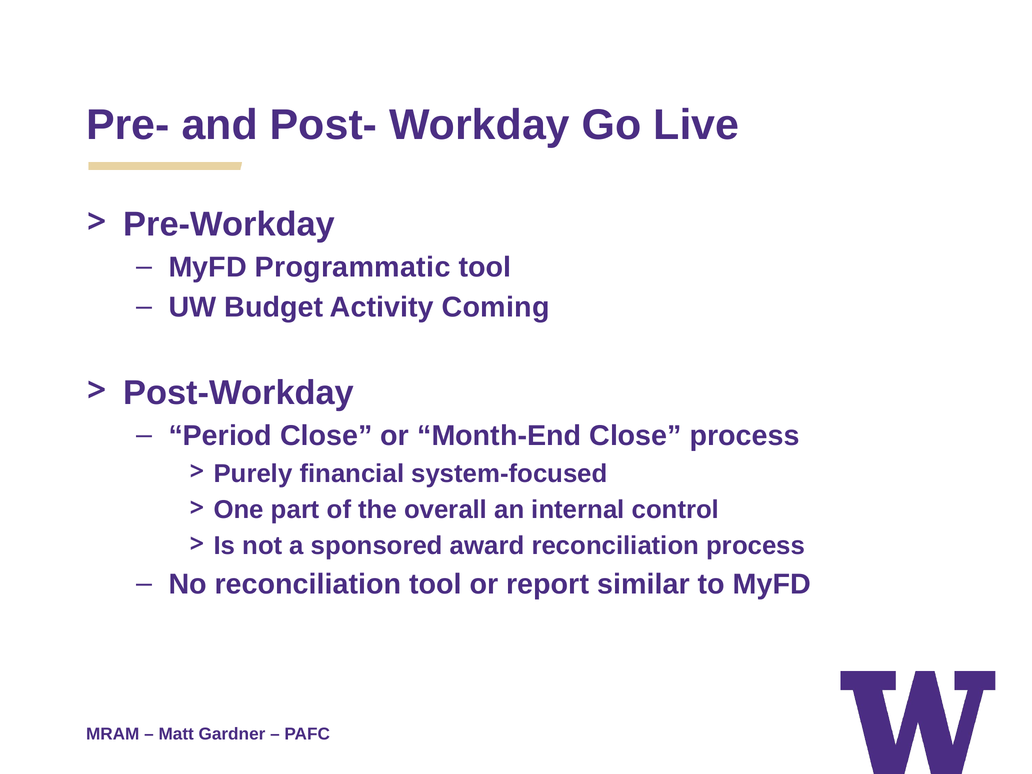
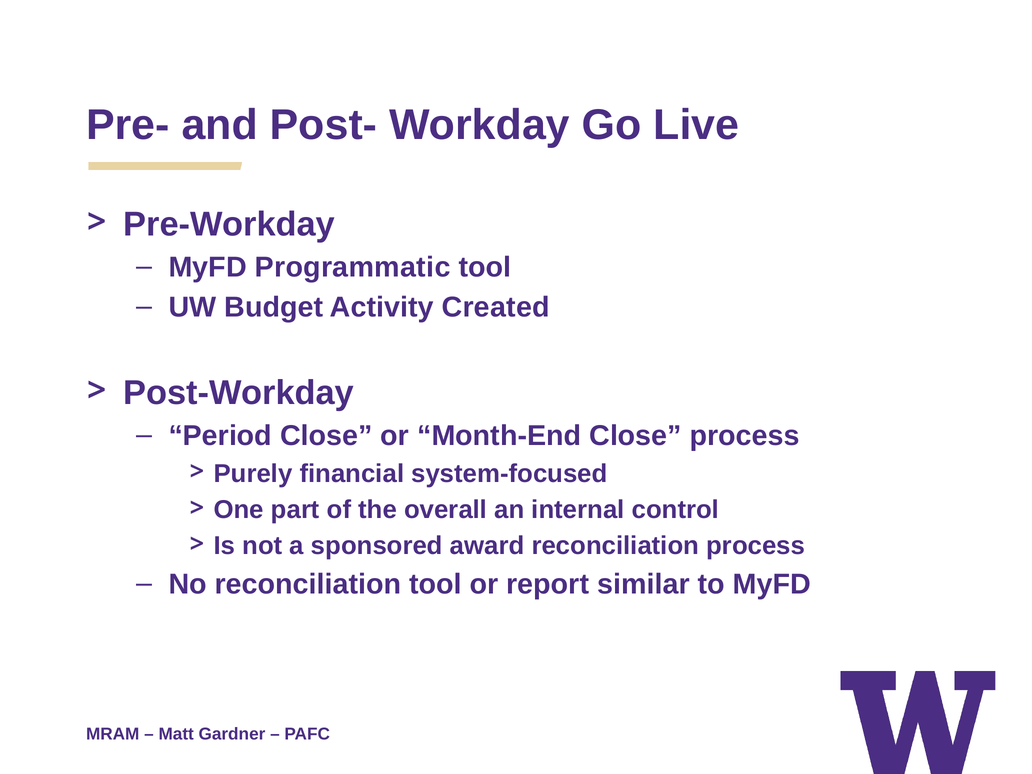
Coming: Coming -> Created
